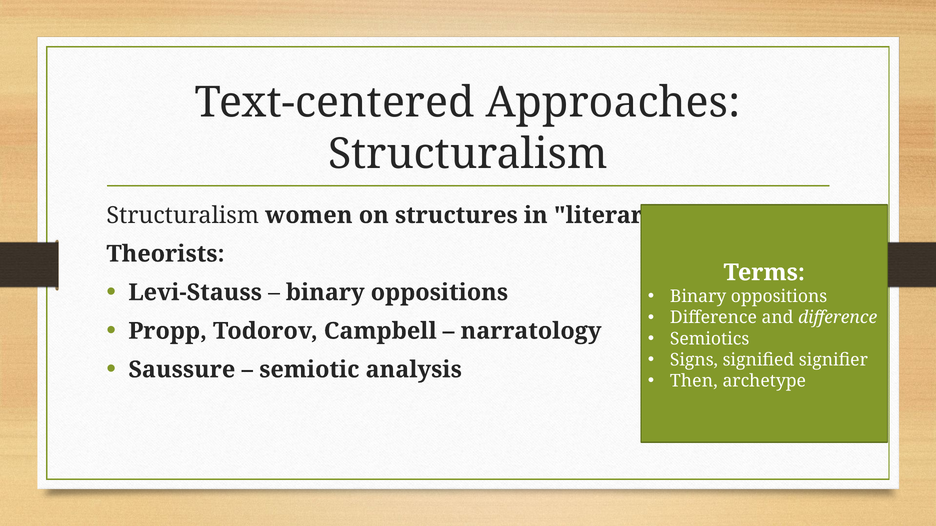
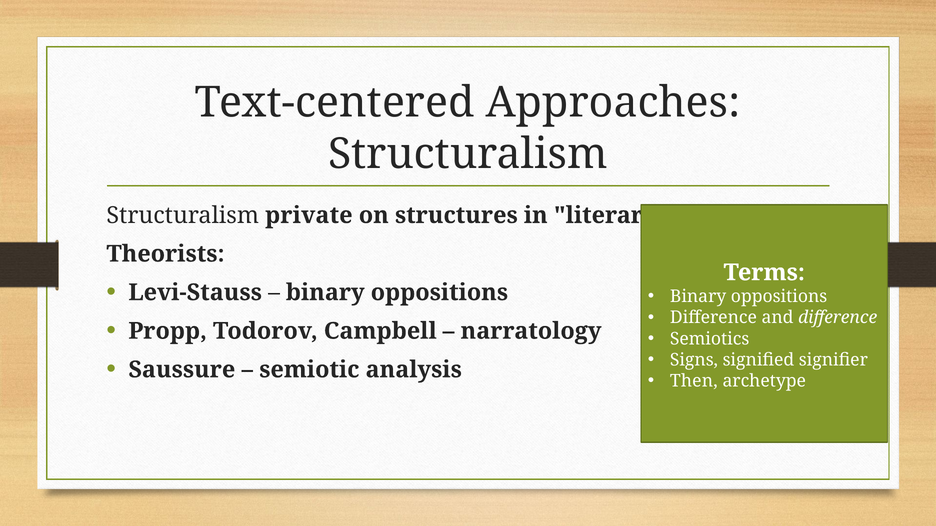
women: women -> private
